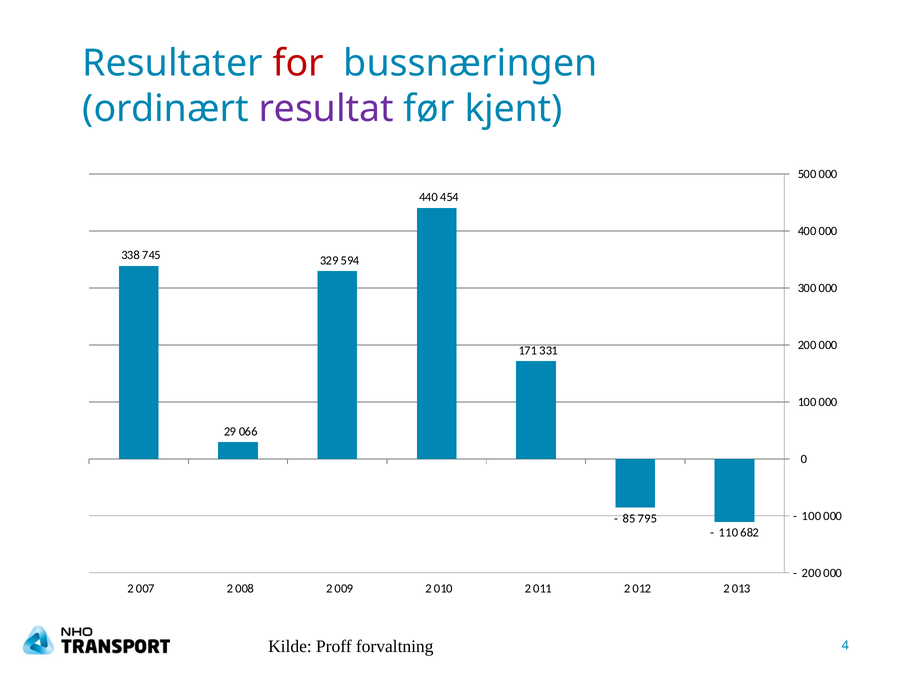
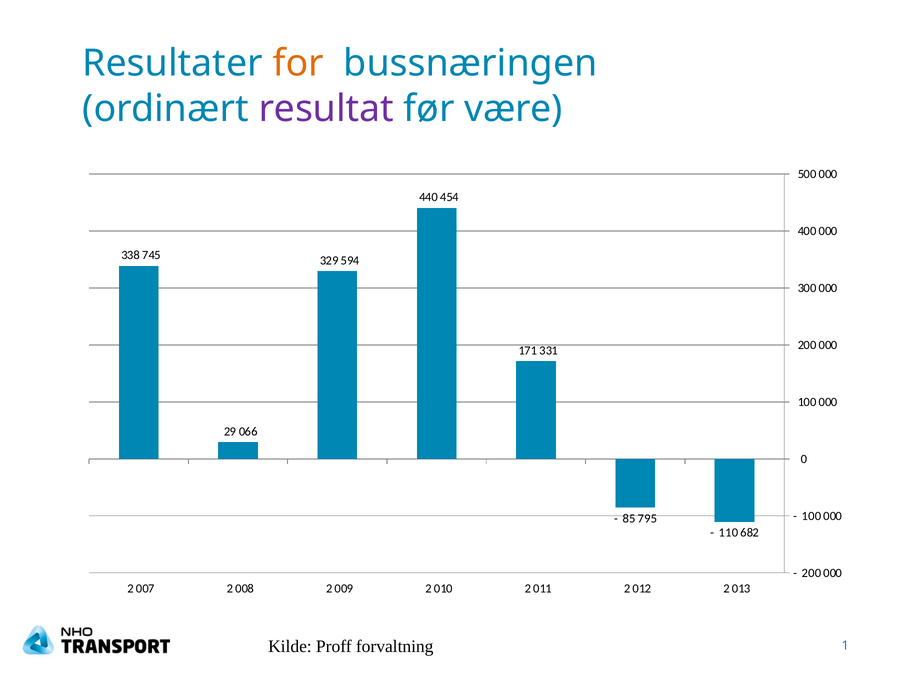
for colour: red -> orange
kjent: kjent -> være
4: 4 -> 1
